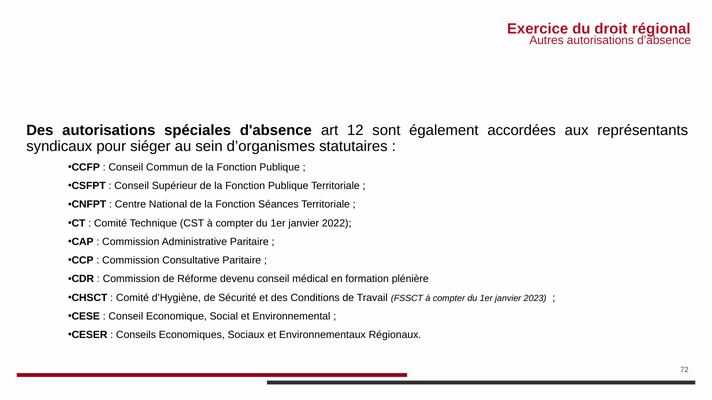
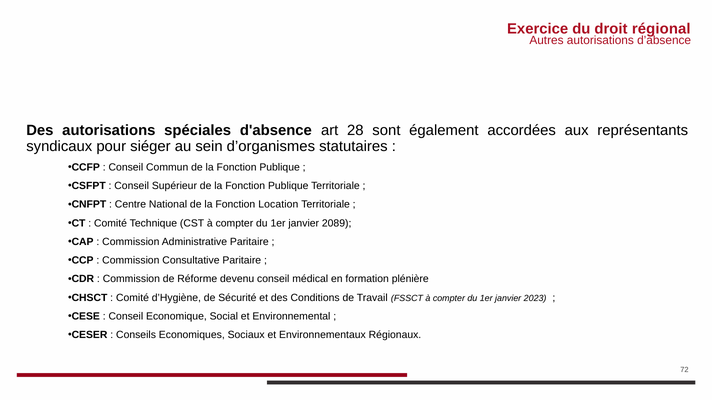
12: 12 -> 28
Séances: Séances -> Location
2022: 2022 -> 2089
